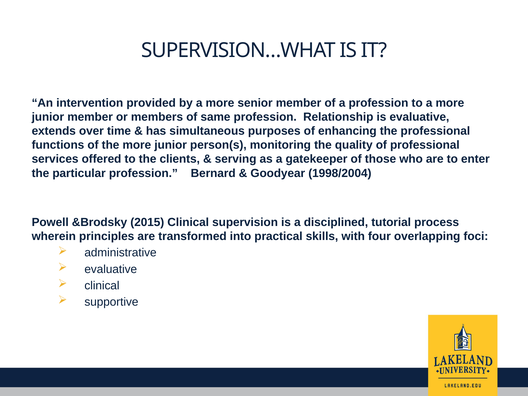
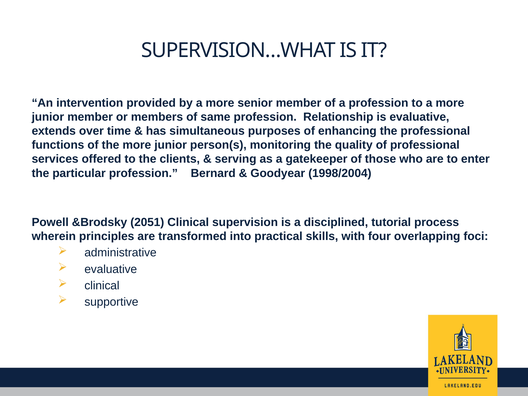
2015: 2015 -> 2051
